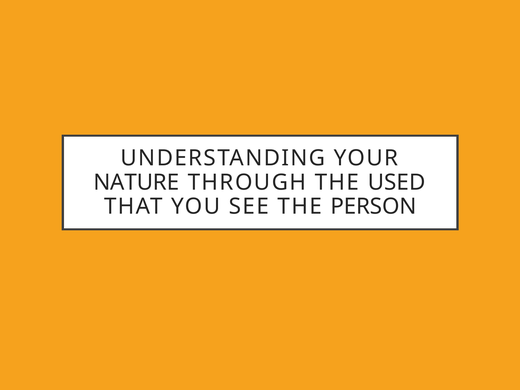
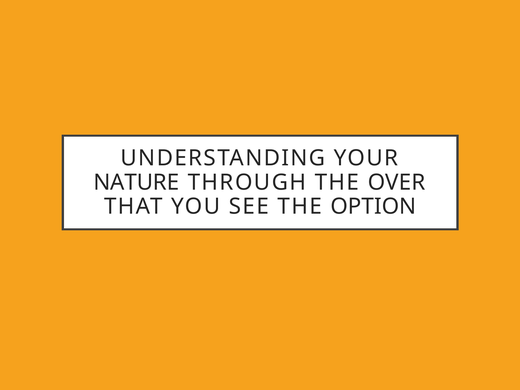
USED: USED -> OVER
PERSON: PERSON -> OPTION
